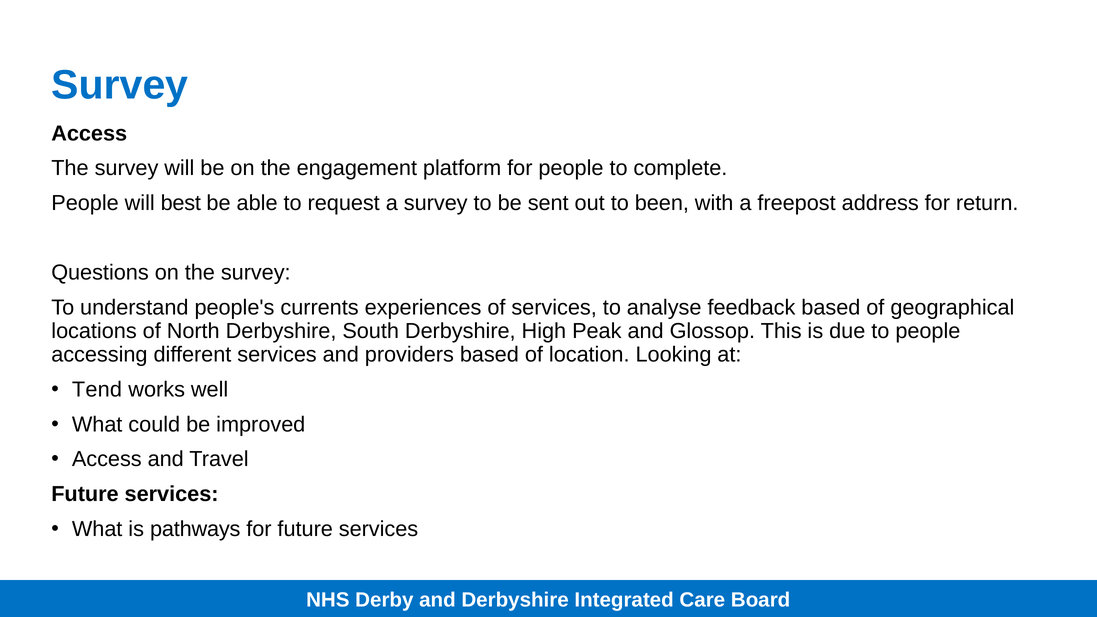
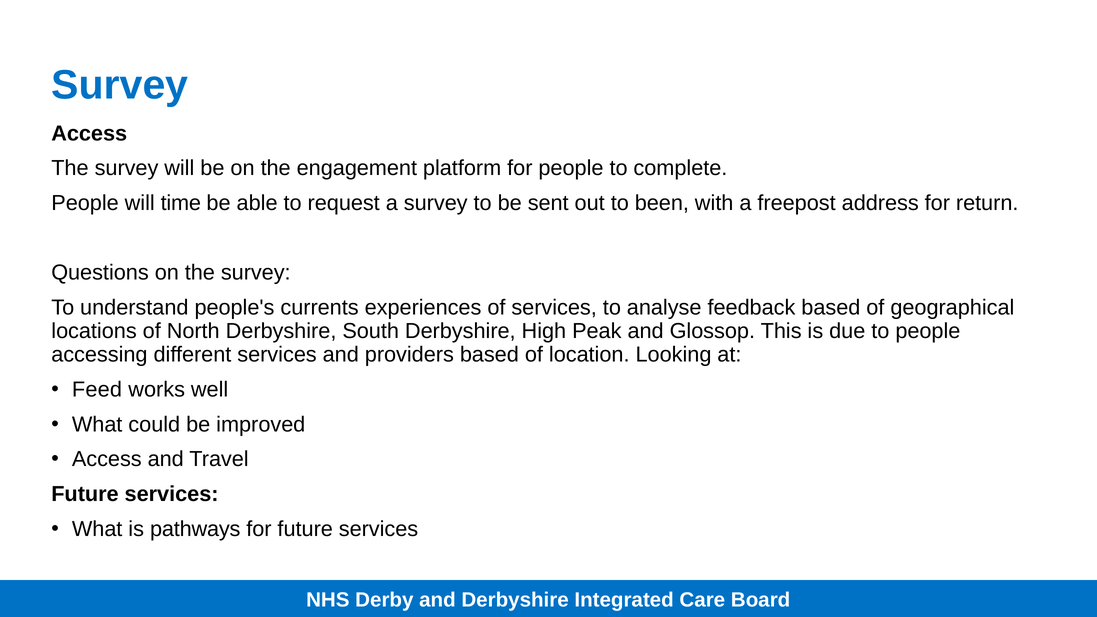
best: best -> time
Tend: Tend -> Feed
